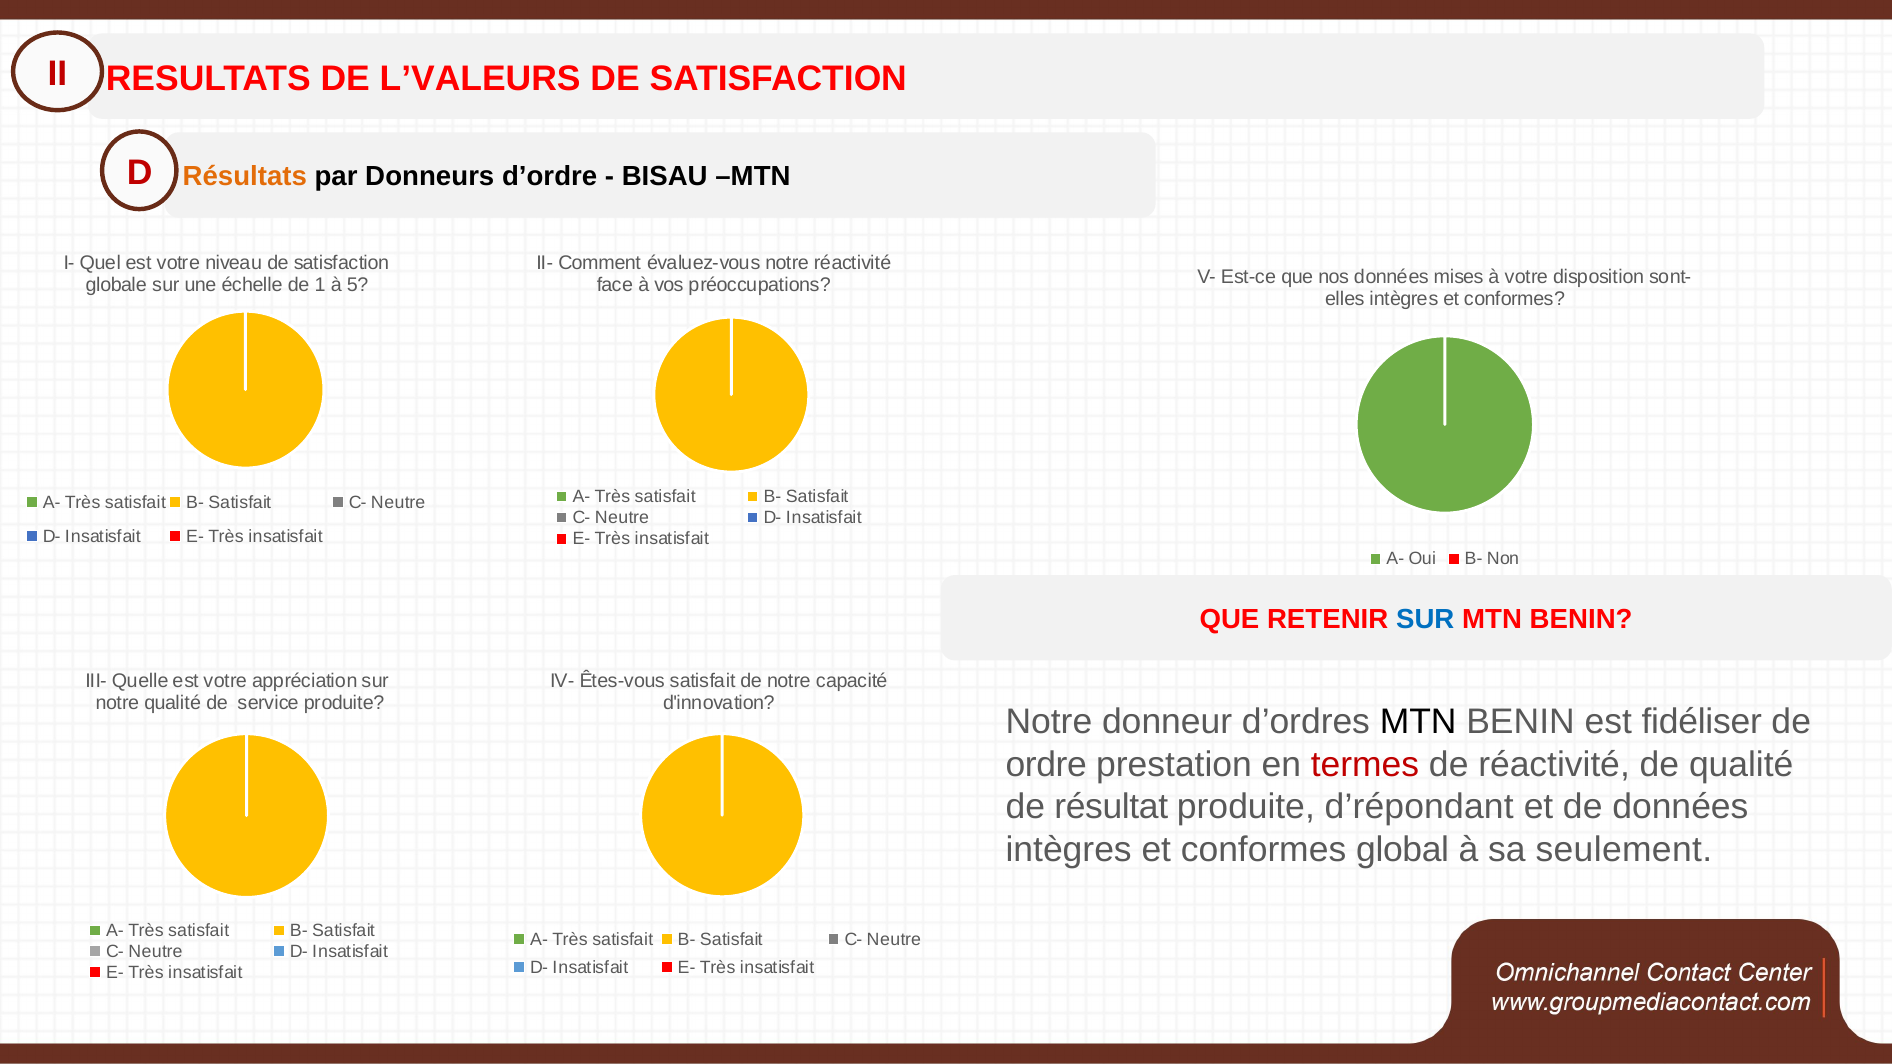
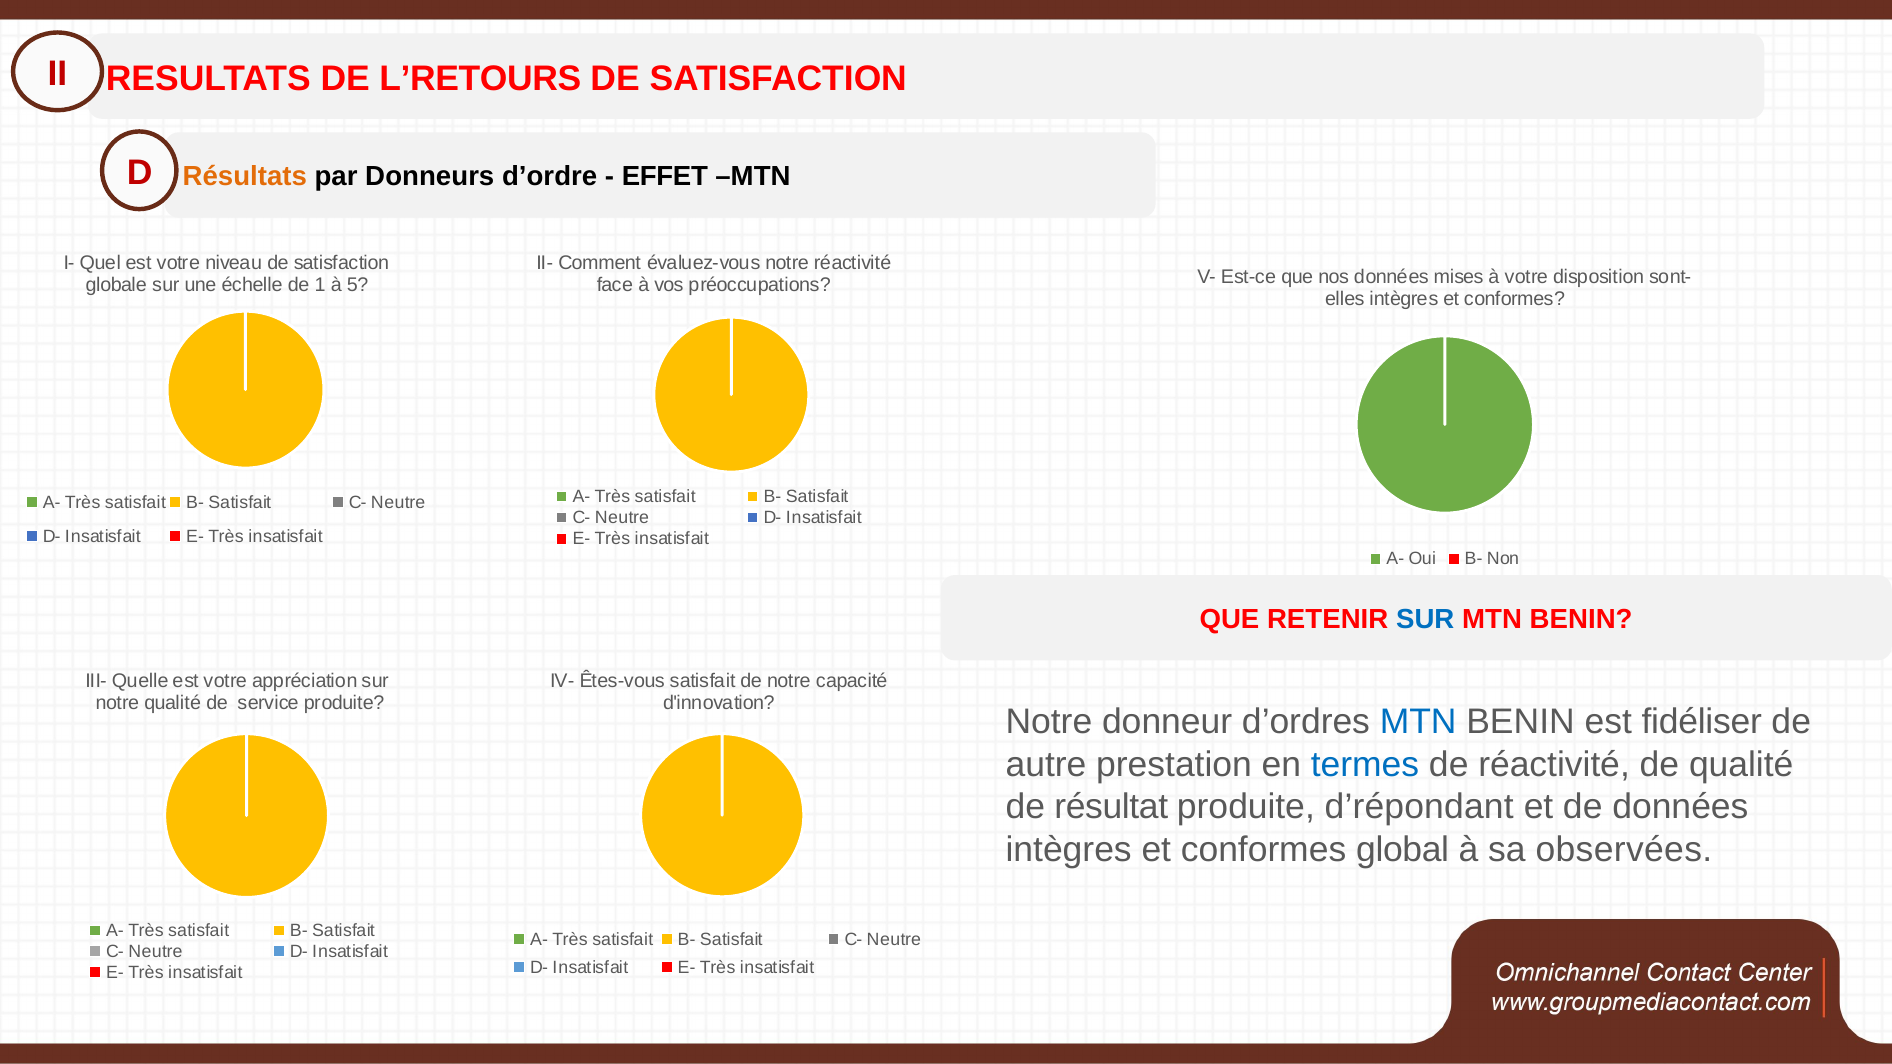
L’VALEURS: L’VALEURS -> L’RETOURS
BISAU: BISAU -> EFFET
MTN at (1418, 722) colour: black -> blue
ordre: ordre -> autre
termes colour: red -> blue
seulement: seulement -> observées
